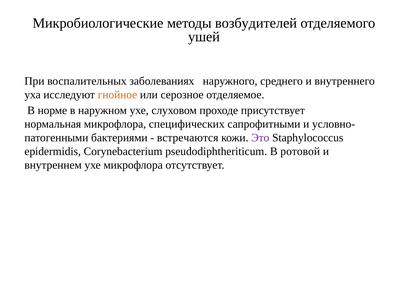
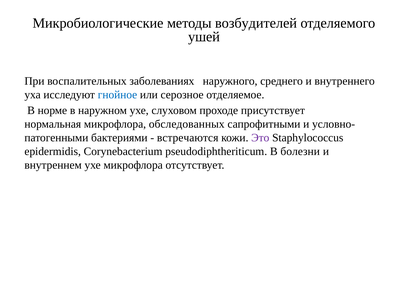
гнойное colour: orange -> blue
специфических: специфических -> обследованных
ротовой: ротовой -> болезни
